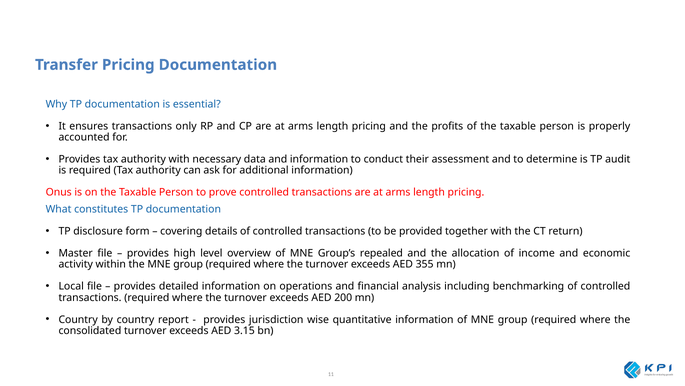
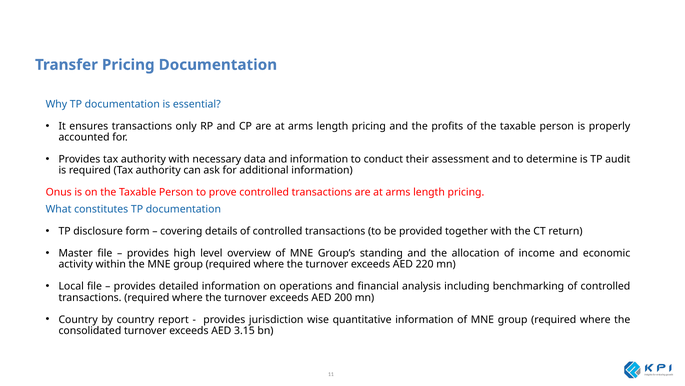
repealed: repealed -> standing
355: 355 -> 220
